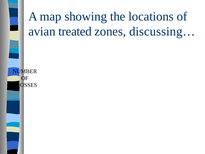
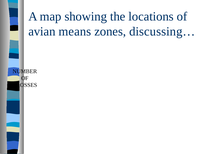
treated: treated -> means
